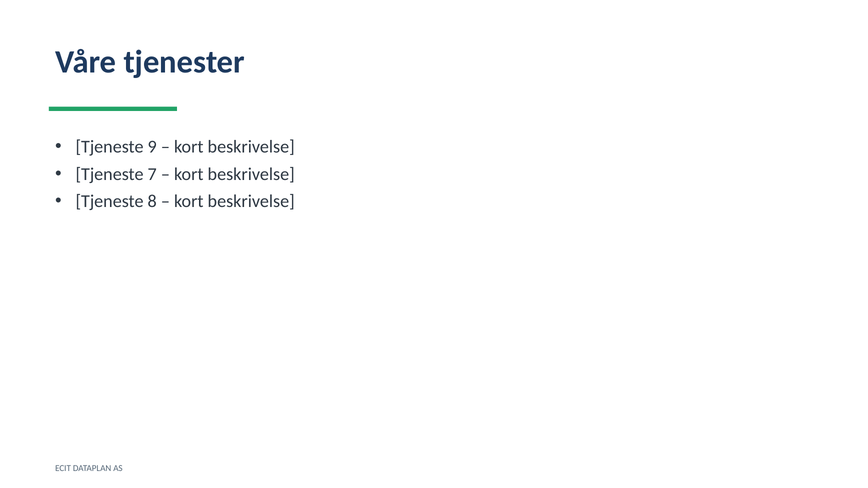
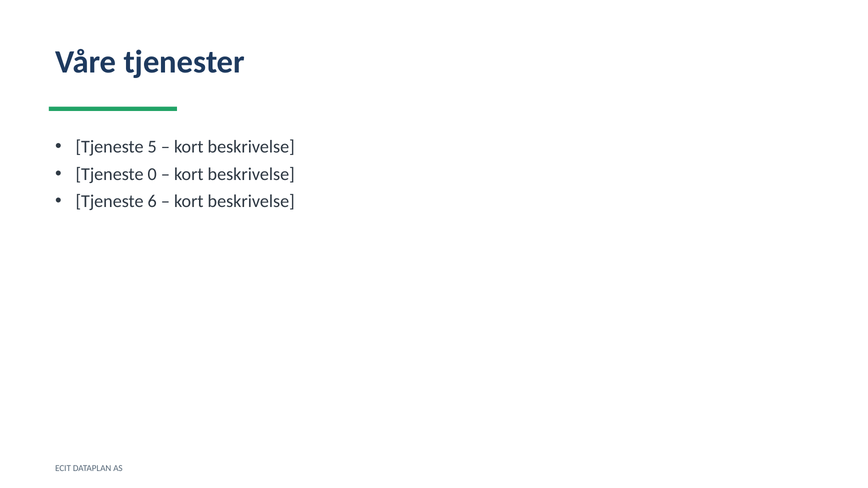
9: 9 -> 5
7: 7 -> 0
8: 8 -> 6
